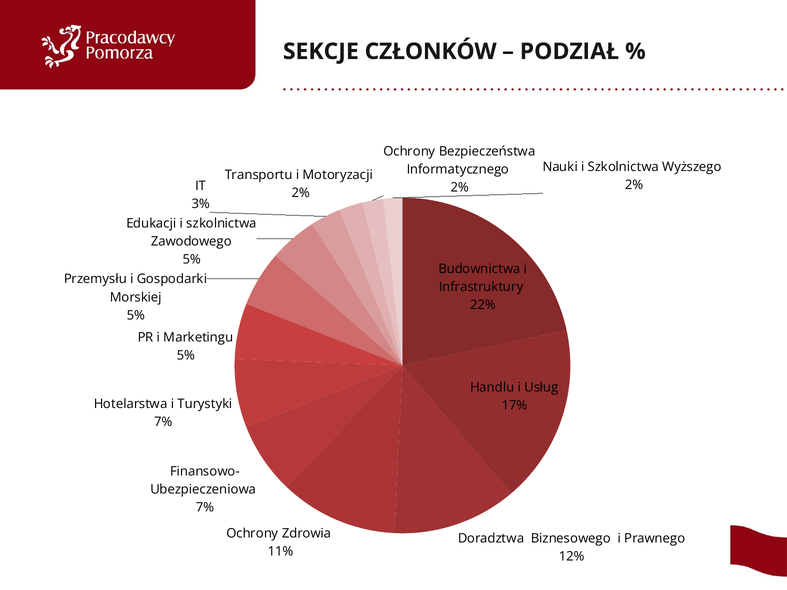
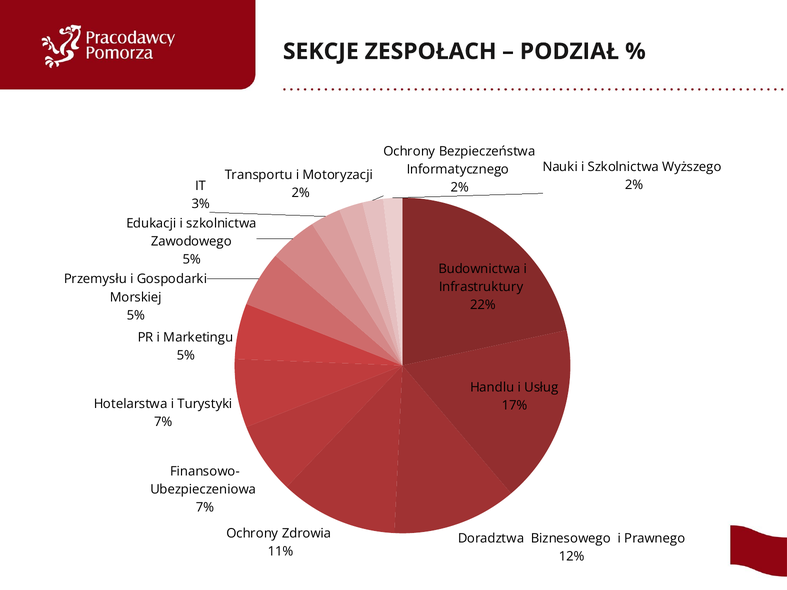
CZŁONKÓW: CZŁONKÓW -> ZESPOŁACH
